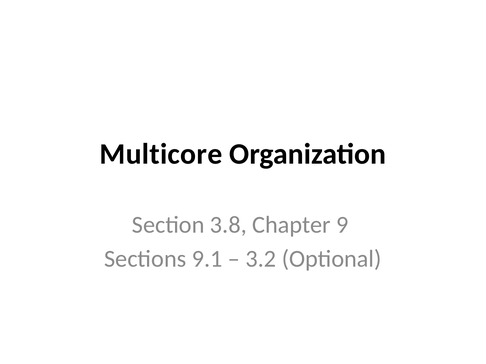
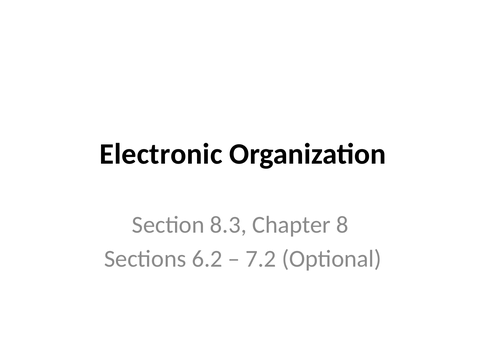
Multicore: Multicore -> Electronic
3.8: 3.8 -> 8.3
9: 9 -> 8
9.1: 9.1 -> 6.2
3.2: 3.2 -> 7.2
